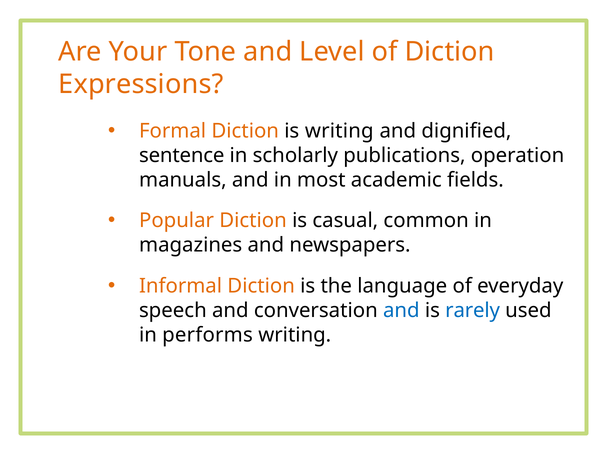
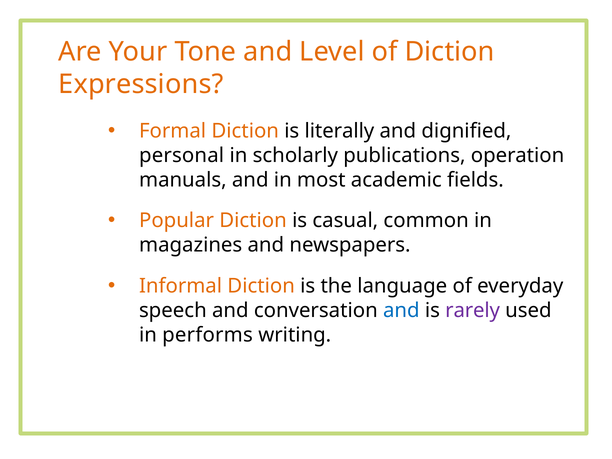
is writing: writing -> literally
sentence: sentence -> personal
rarely colour: blue -> purple
